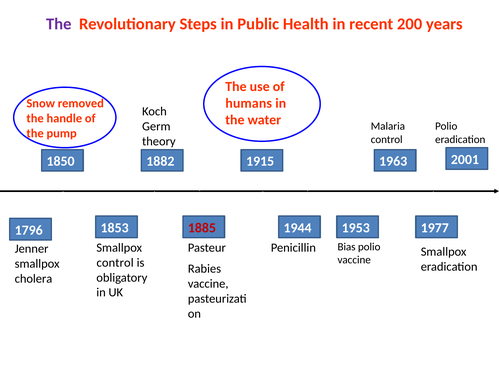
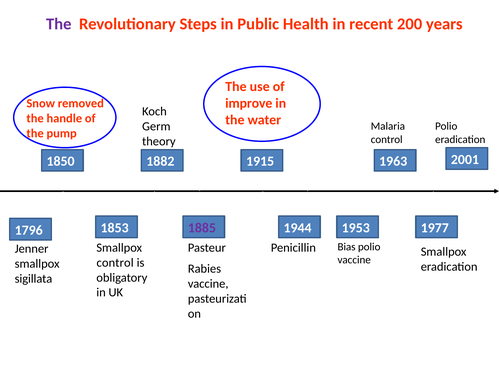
humans: humans -> improve
1885 colour: red -> purple
cholera: cholera -> sigillata
